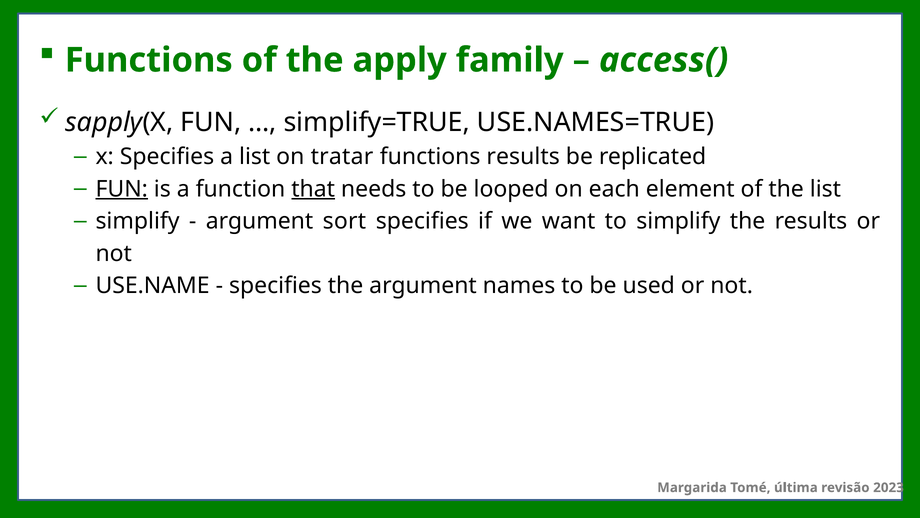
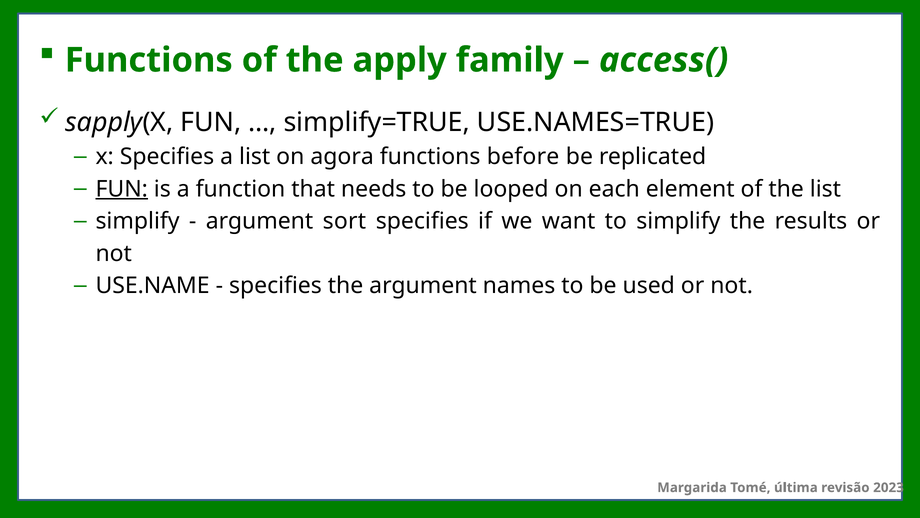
tratar: tratar -> agora
functions results: results -> before
that underline: present -> none
